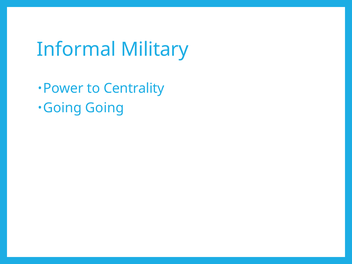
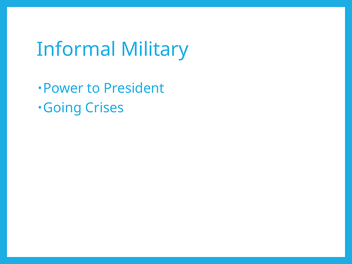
Centrality: Centrality -> President
Going Going: Going -> Crises
